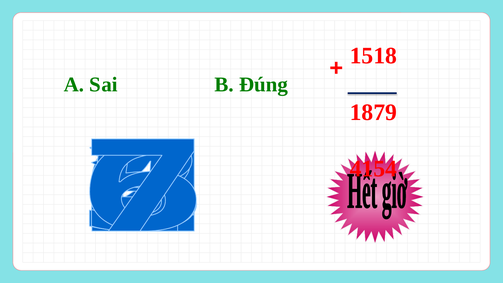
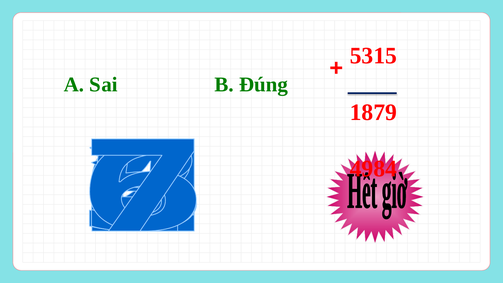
1518: 1518 -> 5315
4154: 4154 -> 4984
